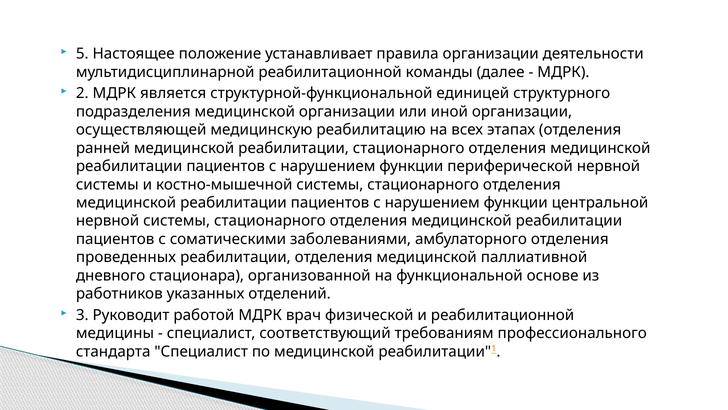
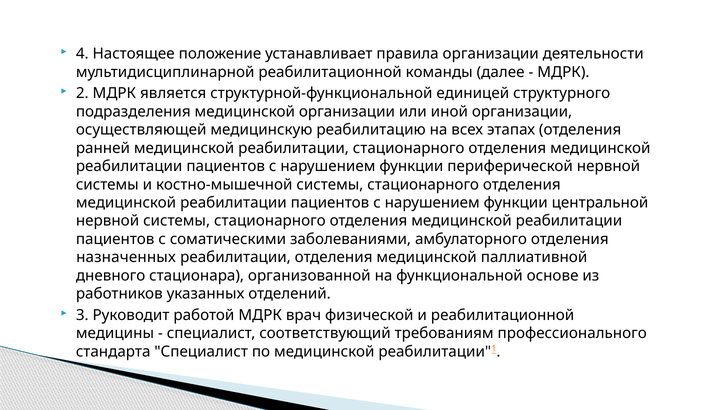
5: 5 -> 4
проведенных: проведенных -> назначенных
